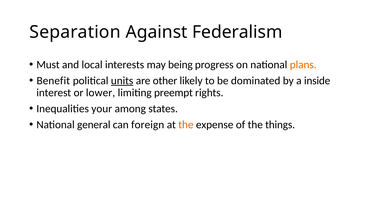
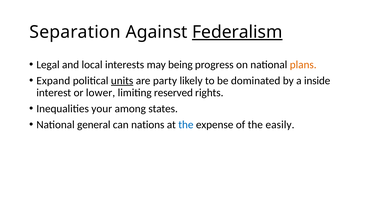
Federalism underline: none -> present
Must: Must -> Legal
Benefit: Benefit -> Expand
other: other -> party
preempt: preempt -> reserved
foreign: foreign -> nations
the at (186, 125) colour: orange -> blue
things: things -> easily
